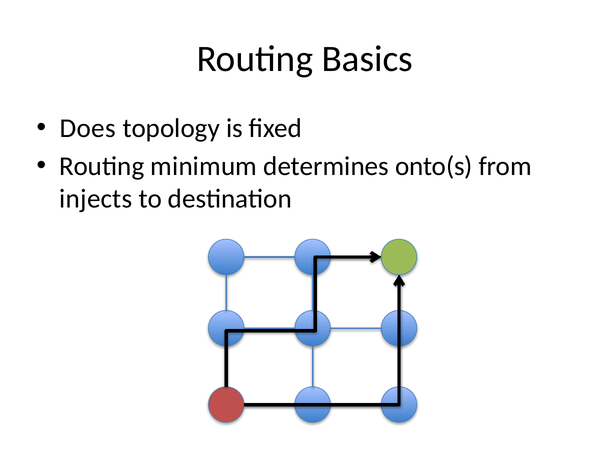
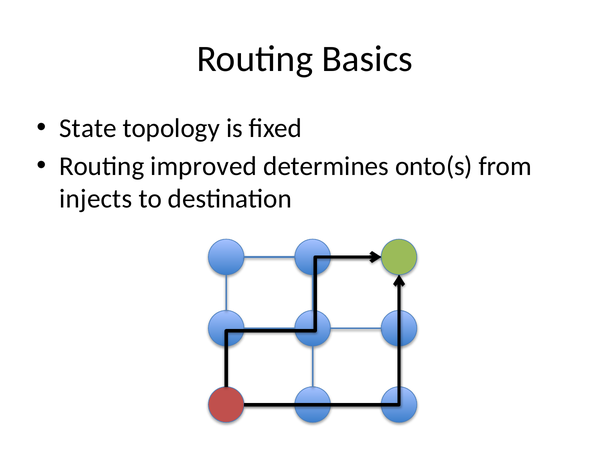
Does: Does -> State
minimum: minimum -> improved
